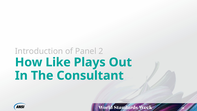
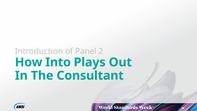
Like: Like -> Into
